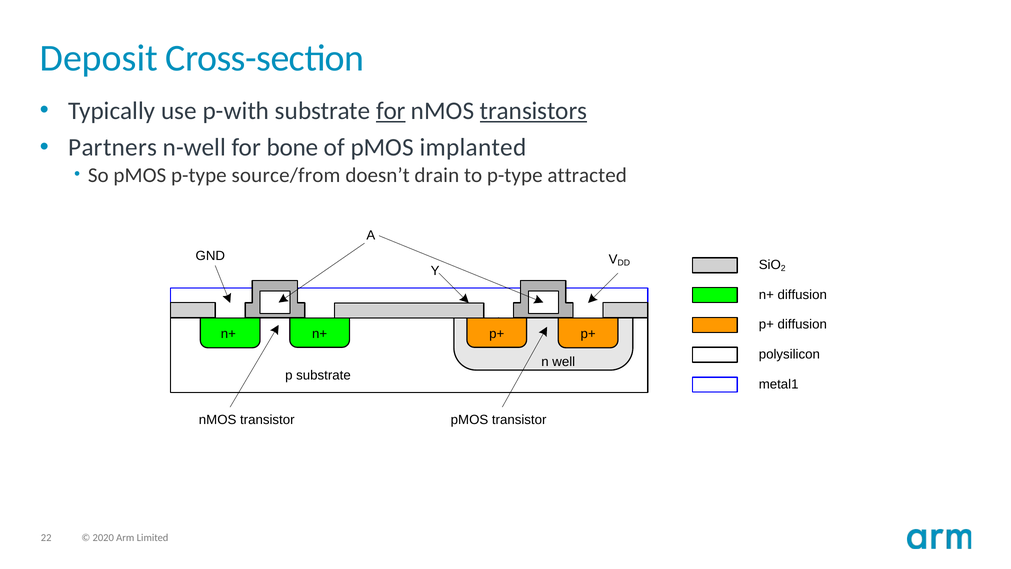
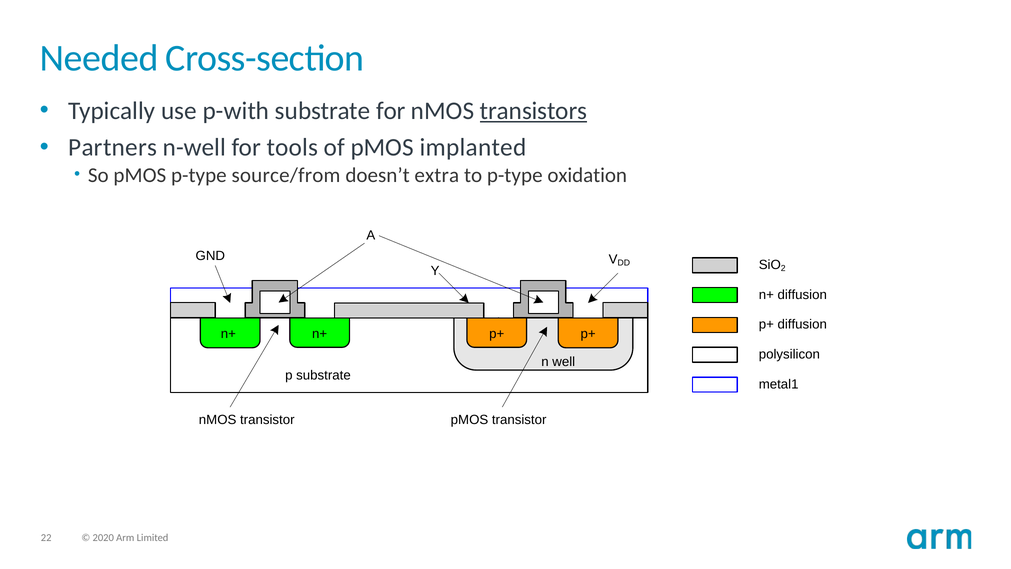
Deposit: Deposit -> Needed
for at (391, 111) underline: present -> none
bone: bone -> tools
drain: drain -> extra
attracted: attracted -> oxidation
